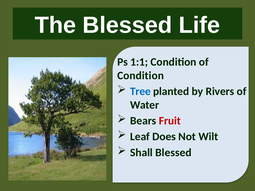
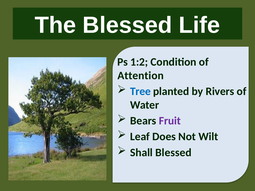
1:1: 1:1 -> 1:2
Condition at (141, 76): Condition -> Attention
Fruit colour: red -> purple
